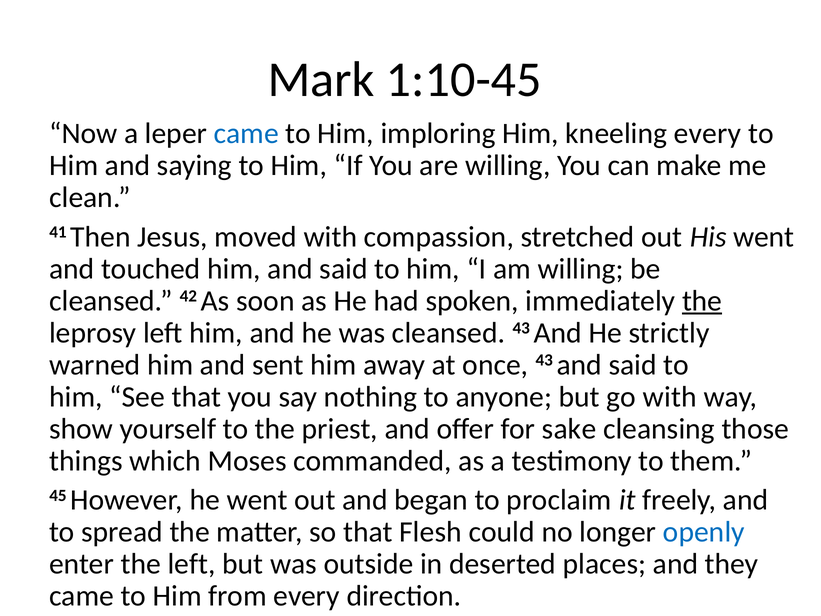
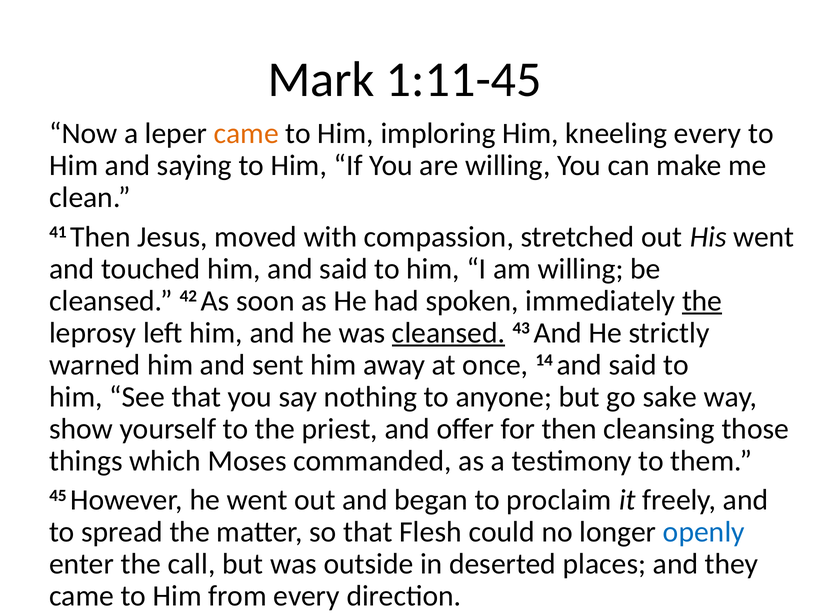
1:10-45: 1:10-45 -> 1:11-45
came at (246, 134) colour: blue -> orange
cleansed at (449, 333) underline: none -> present
once 43: 43 -> 14
go with: with -> sake
for sake: sake -> then
the left: left -> call
